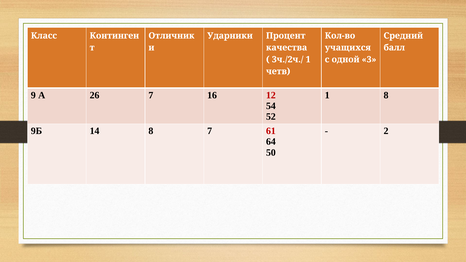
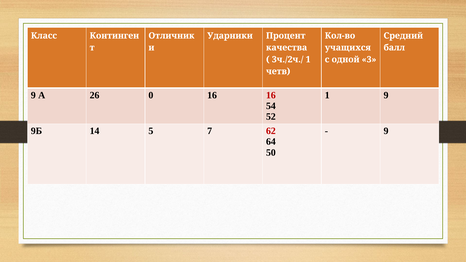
26 7: 7 -> 0
16 12: 12 -> 16
1 8: 8 -> 9
14 8: 8 -> 5
61: 61 -> 62
2 at (386, 131): 2 -> 9
